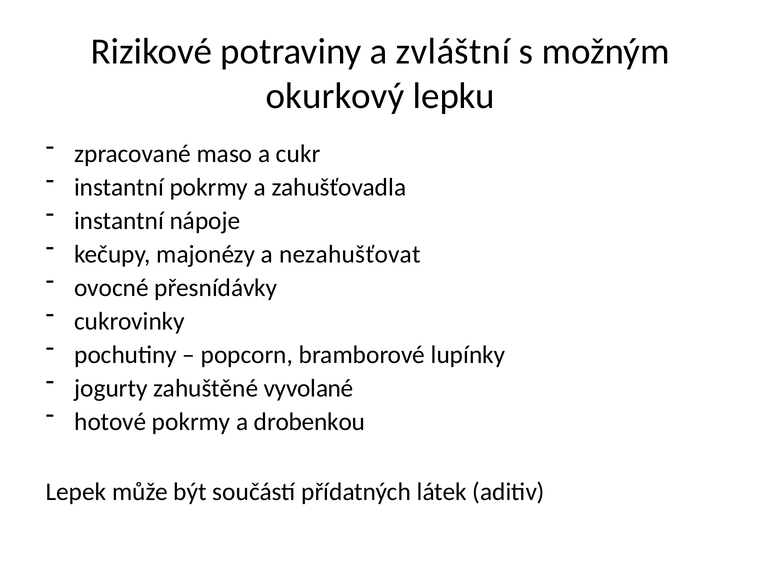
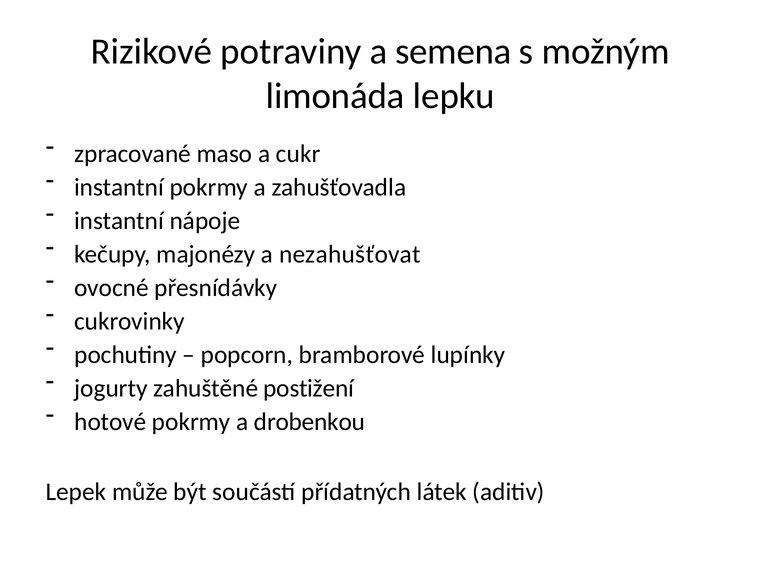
zvláštní: zvláštní -> semena
okurkový: okurkový -> limonáda
vyvolané: vyvolané -> postižení
